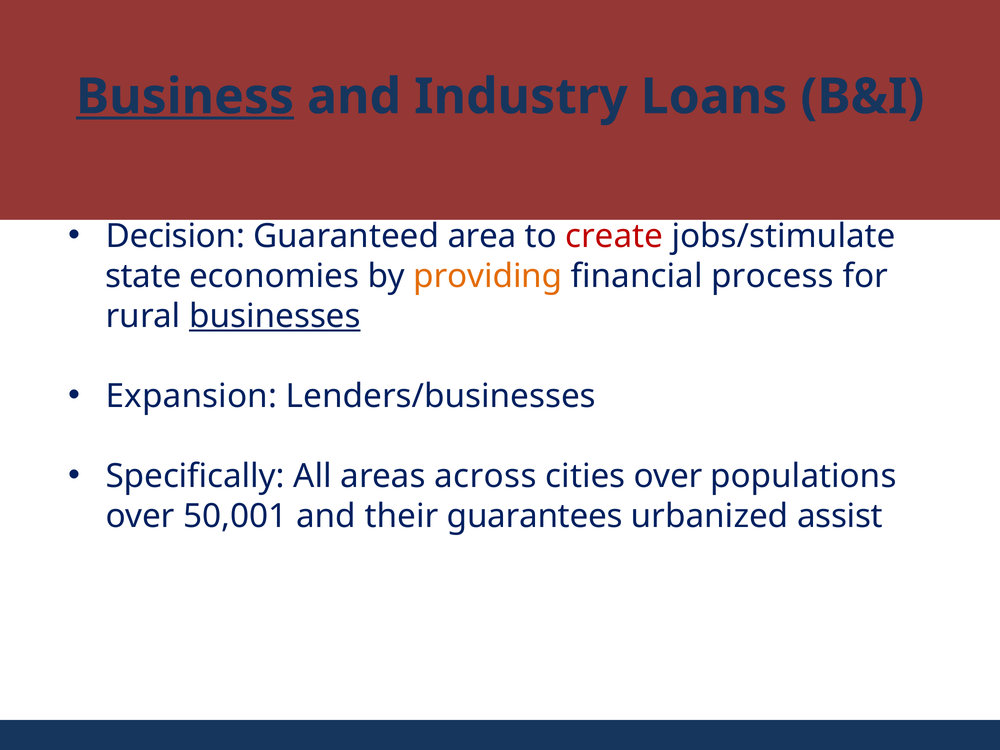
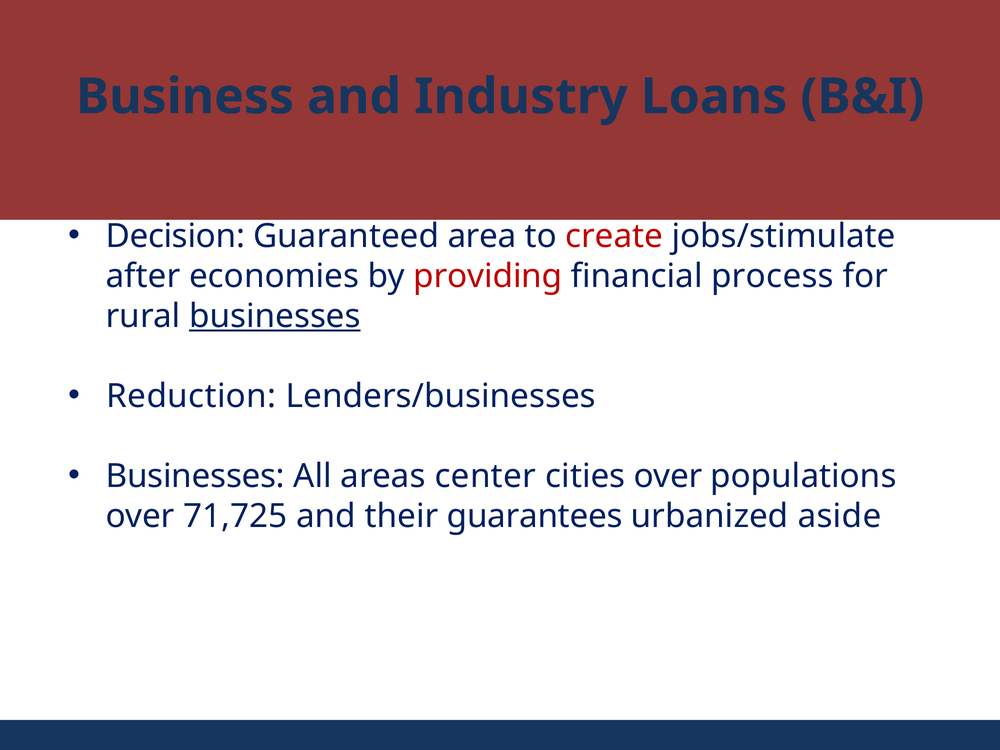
Business underline: present -> none
state: state -> after
providing colour: orange -> red
Expansion: Expansion -> Reduction
Specifically at (195, 476): Specifically -> Businesses
across: across -> center
50,001: 50,001 -> 71,725
assist: assist -> aside
